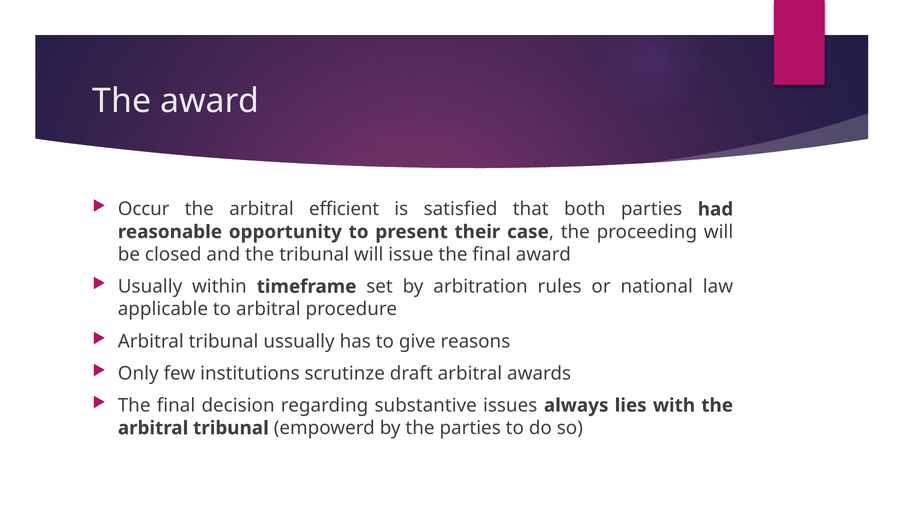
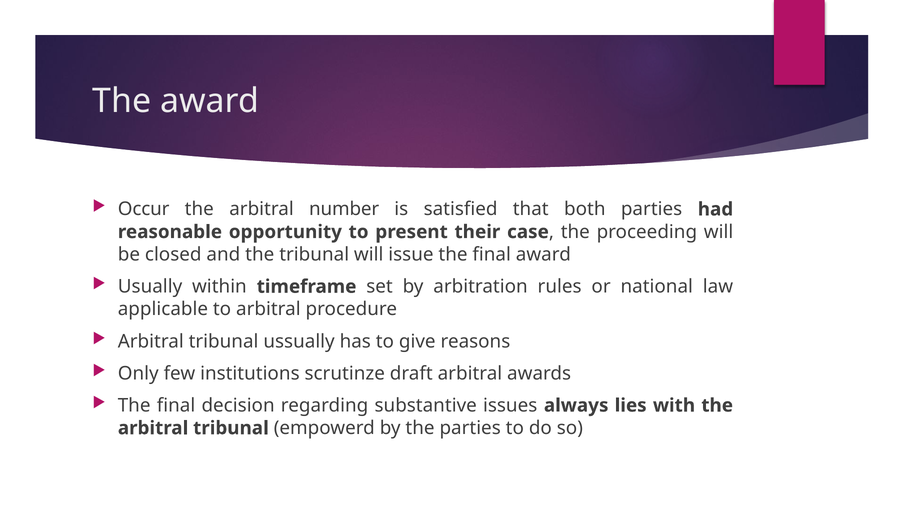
efficient: efficient -> number
